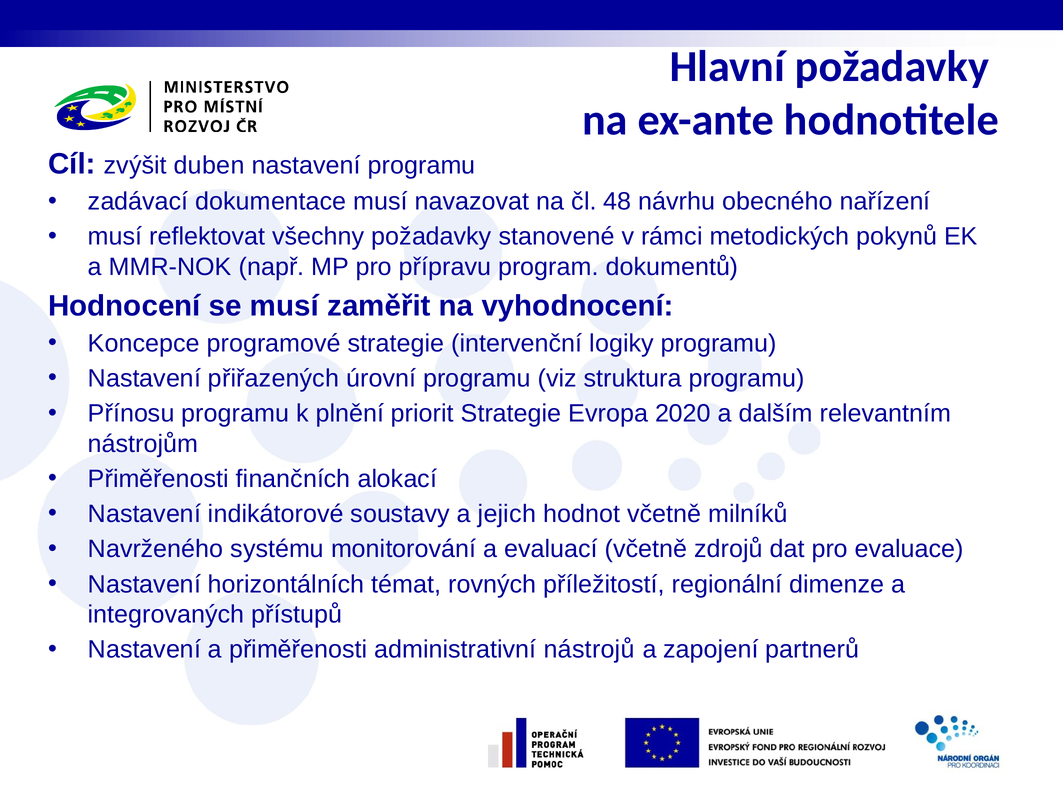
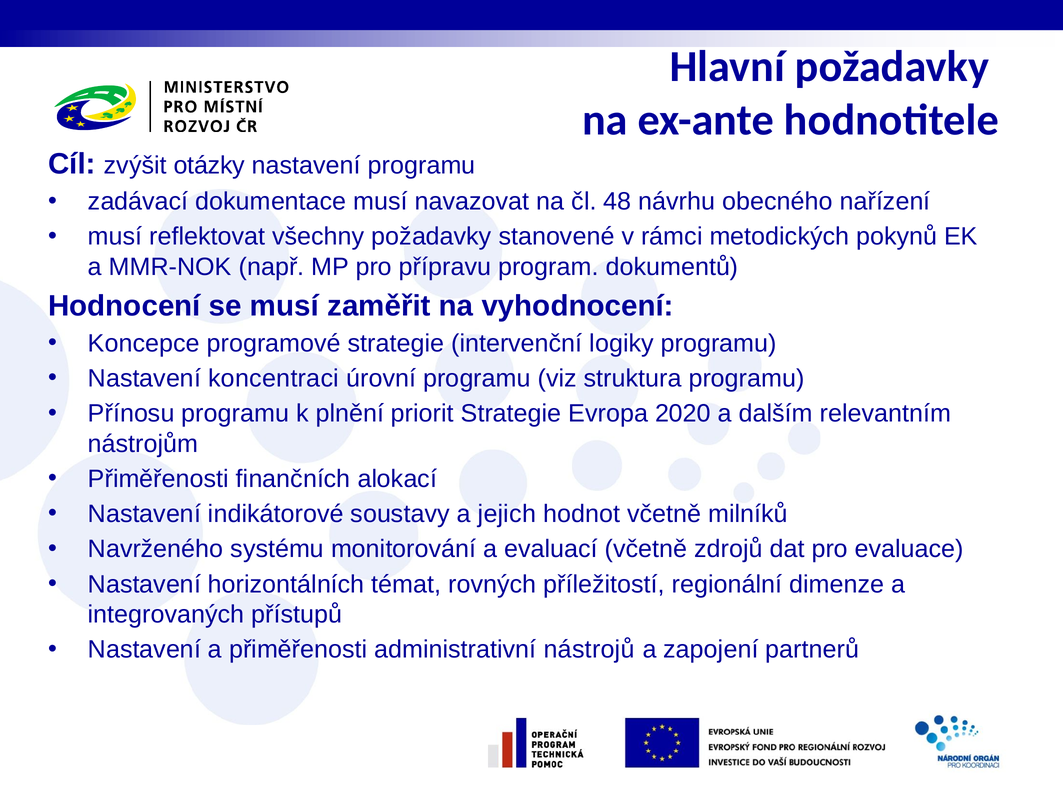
duben: duben -> otázky
přiřazených: přiřazených -> koncentraci
